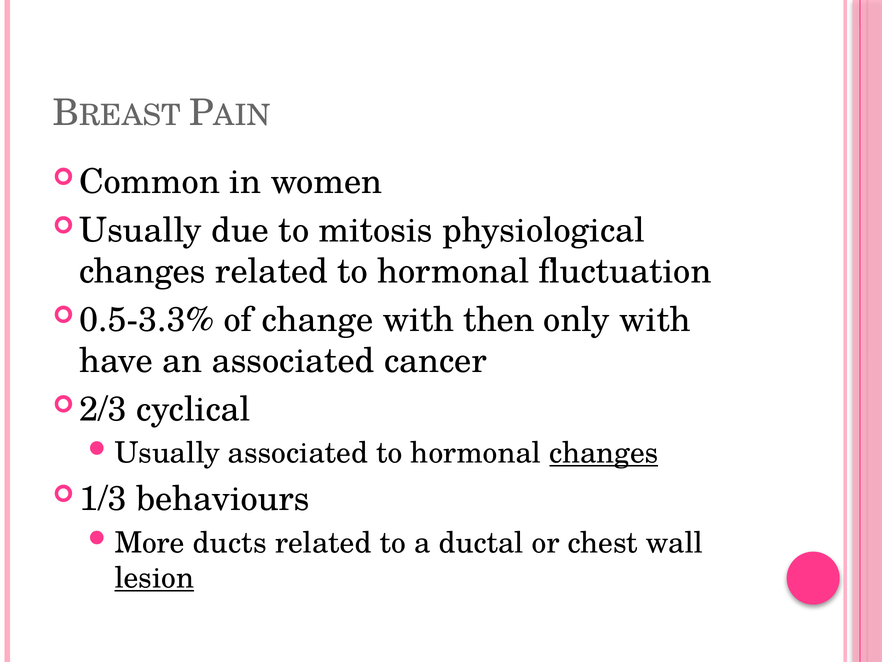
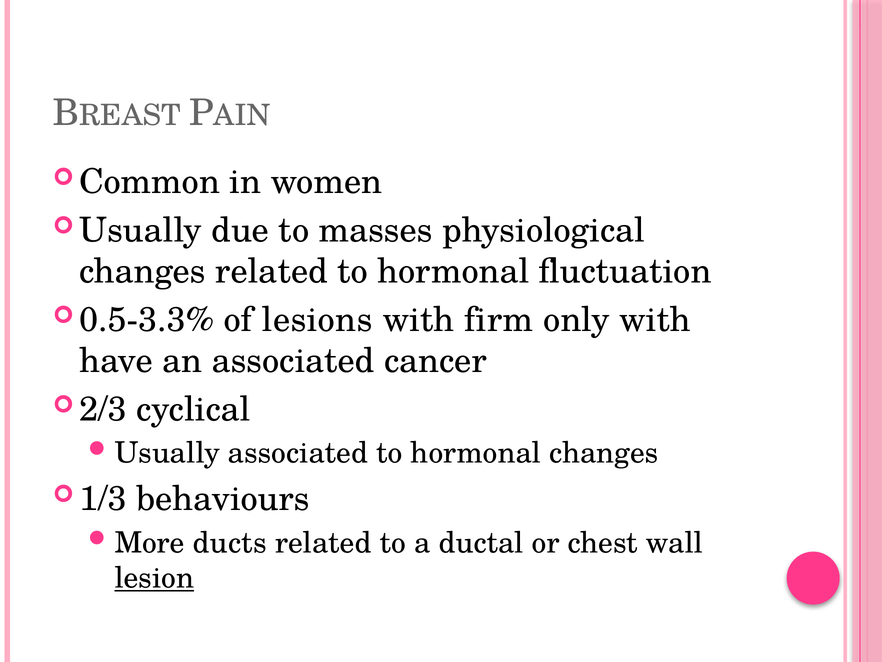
mitosis: mitosis -> masses
change: change -> lesions
then: then -> firm
changes at (604, 453) underline: present -> none
